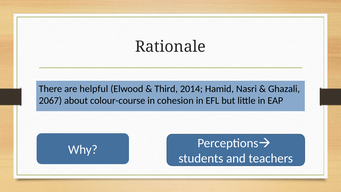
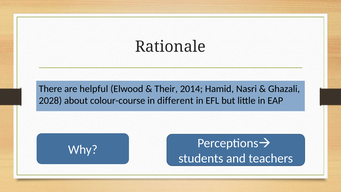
Third: Third -> Their
2067: 2067 -> 2028
cohesion: cohesion -> different
